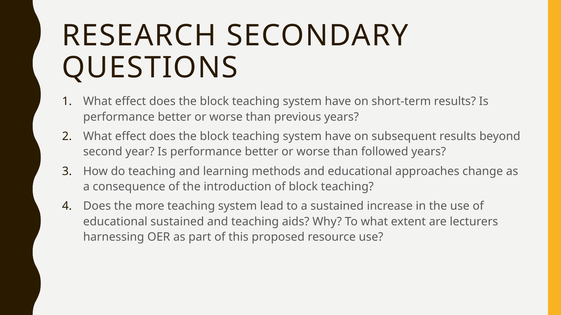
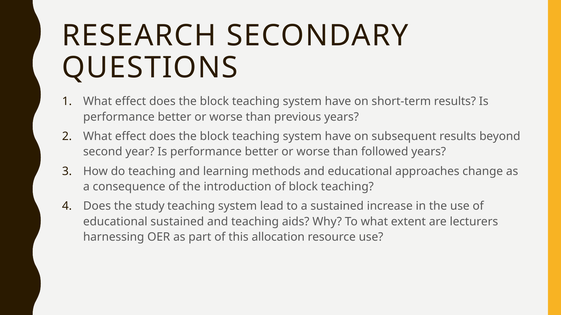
more: more -> study
proposed: proposed -> allocation
